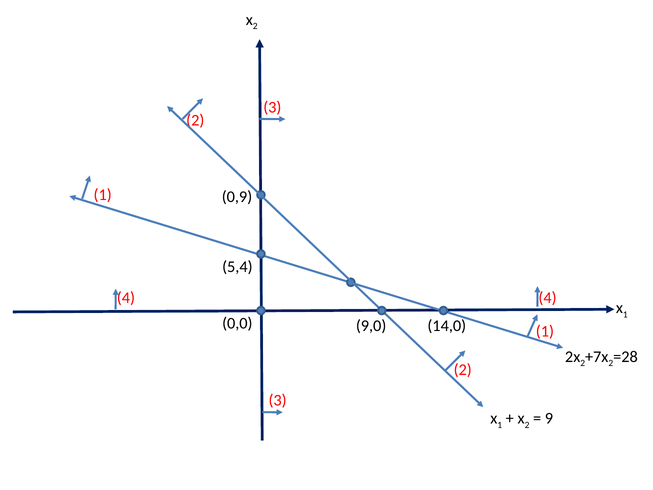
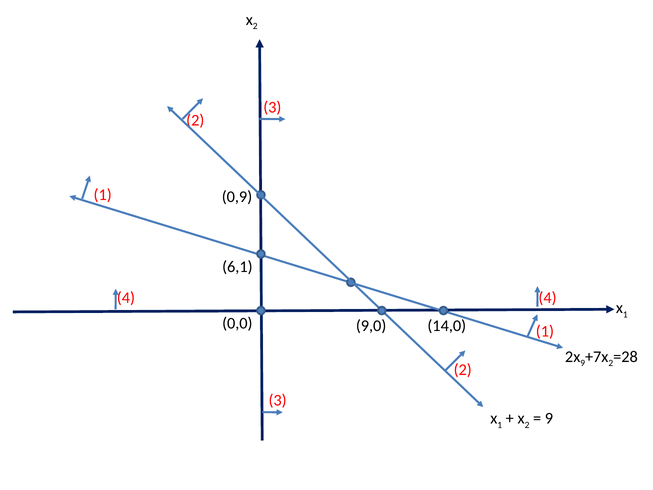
5,4: 5,4 -> 6,1
2 at (583, 363): 2 -> 9
